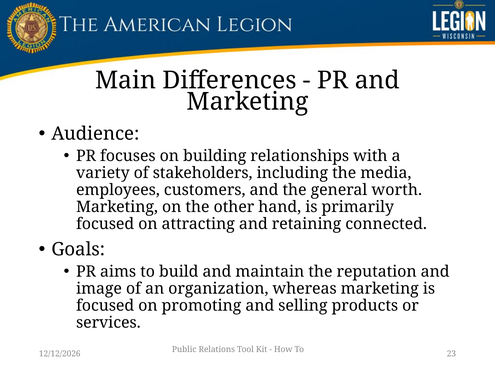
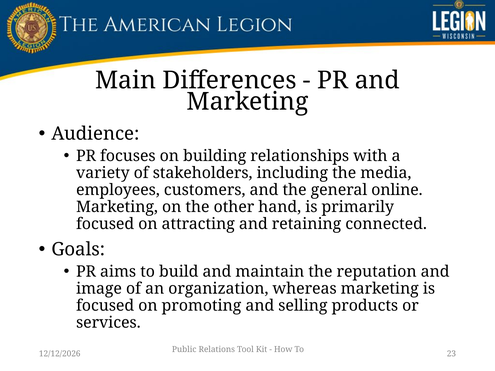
worth: worth -> online
